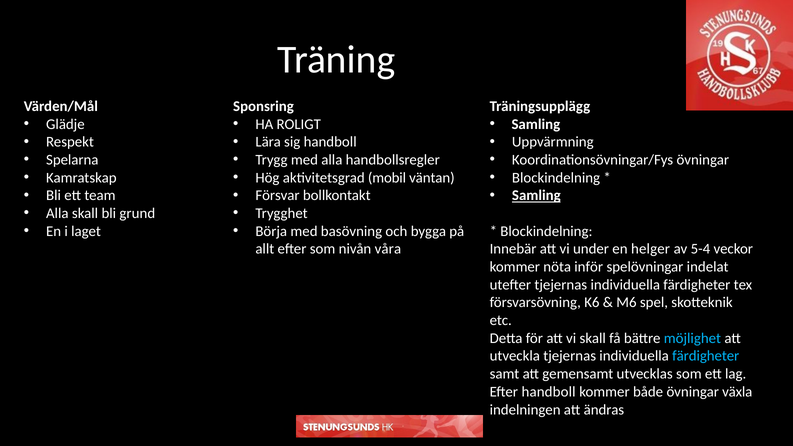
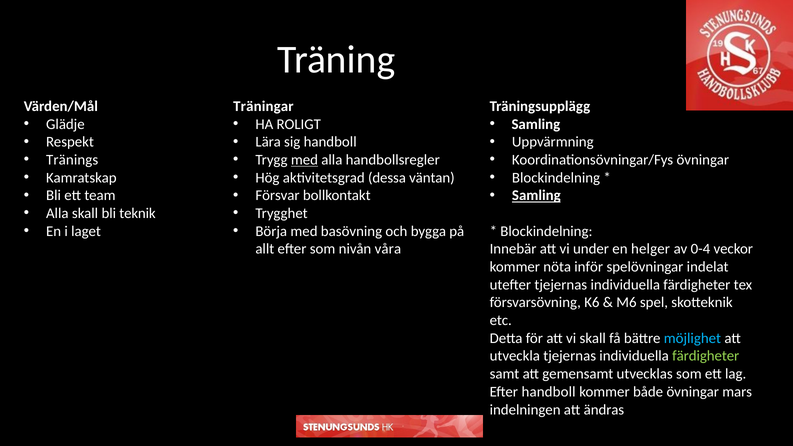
Sponsring: Sponsring -> Träningar
Spelarna: Spelarna -> Tränings
med at (304, 160) underline: none -> present
mobil: mobil -> dessa
grund: grund -> teknik
5-4: 5-4 -> 0-4
färdigheter at (706, 356) colour: light blue -> light green
växla: växla -> mars
